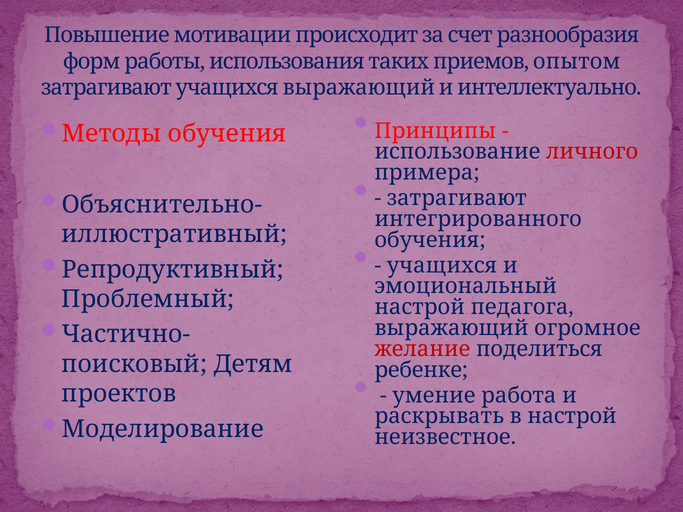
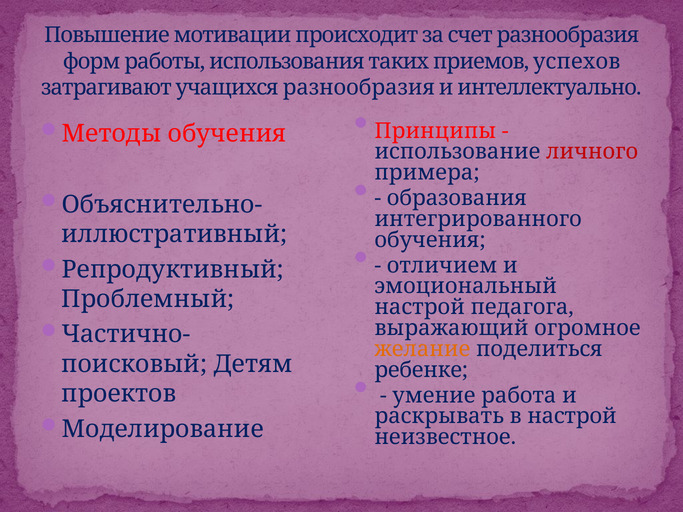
опытом: опытом -> успехов
учащихся выражающий: выражающий -> разнообразия
затрагивают at (457, 198): затрагивают -> образования
учащихся at (442, 266): учащихся -> отличием
желание colour: red -> orange
